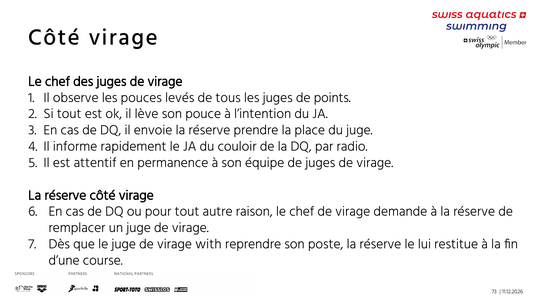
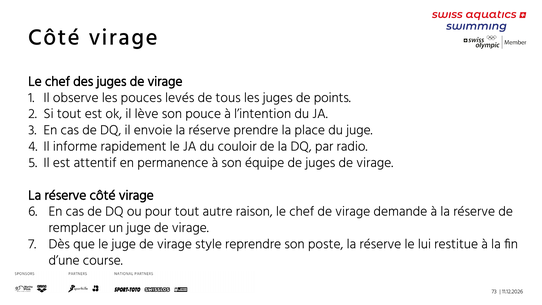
with: with -> style
